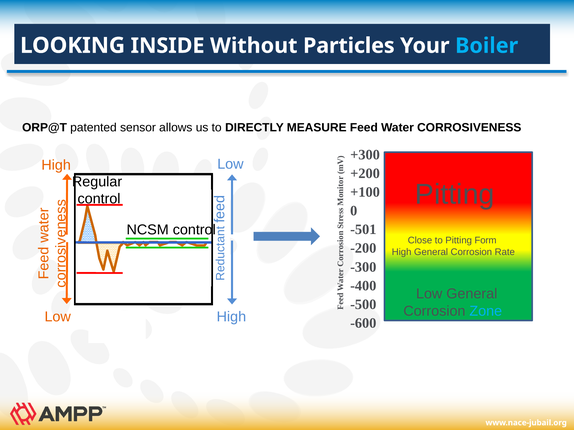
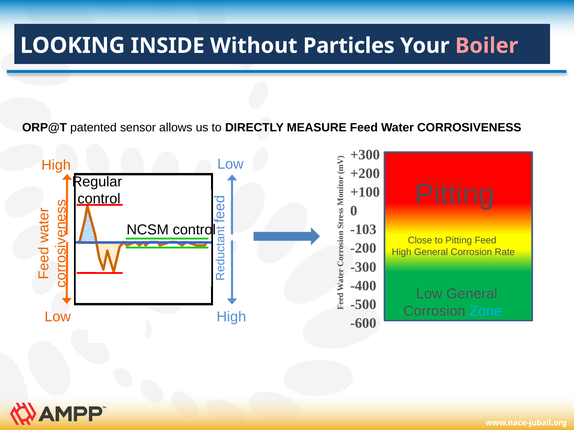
Boiler colour: light blue -> pink
-501: -501 -> -103
Pitting Form: Form -> Feed
